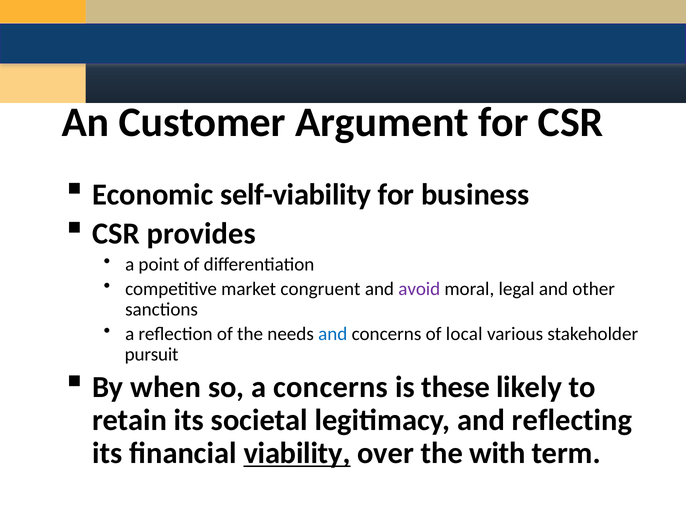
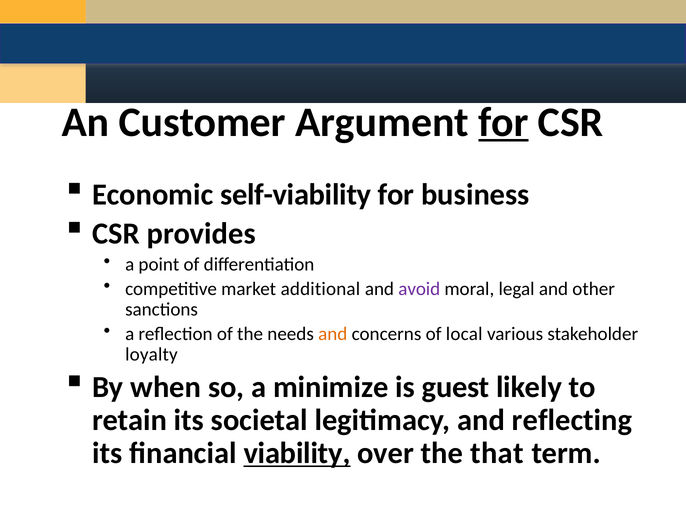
for at (504, 122) underline: none -> present
congruent: congruent -> additional
and at (333, 333) colour: blue -> orange
pursuit: pursuit -> loyalty
a concerns: concerns -> minimize
these: these -> guest
with: with -> that
